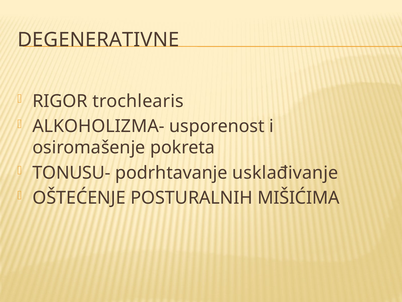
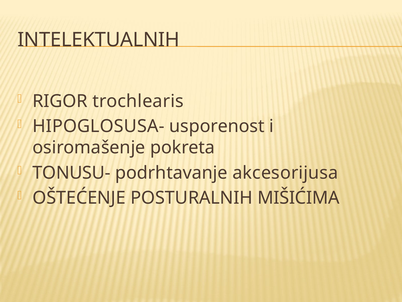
DEGENERATIVNE: DEGENERATIVNE -> INTELEKTUALNIH
ALKOHOLIZMA-: ALKOHOLIZMA- -> HIPOGLOSUSA-
usklađivanje: usklađivanje -> akcesorijusa
